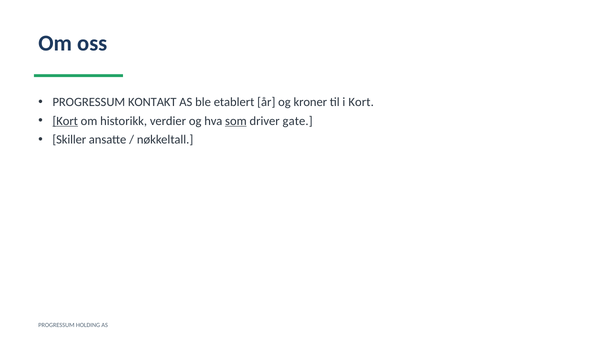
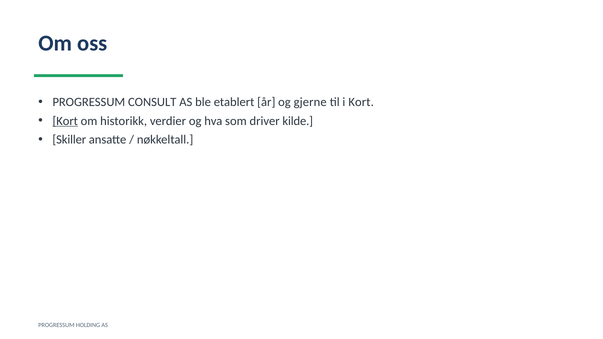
KONTAKT: KONTAKT -> CONSULT
kroner: kroner -> gjerne
som underline: present -> none
gate: gate -> kilde
